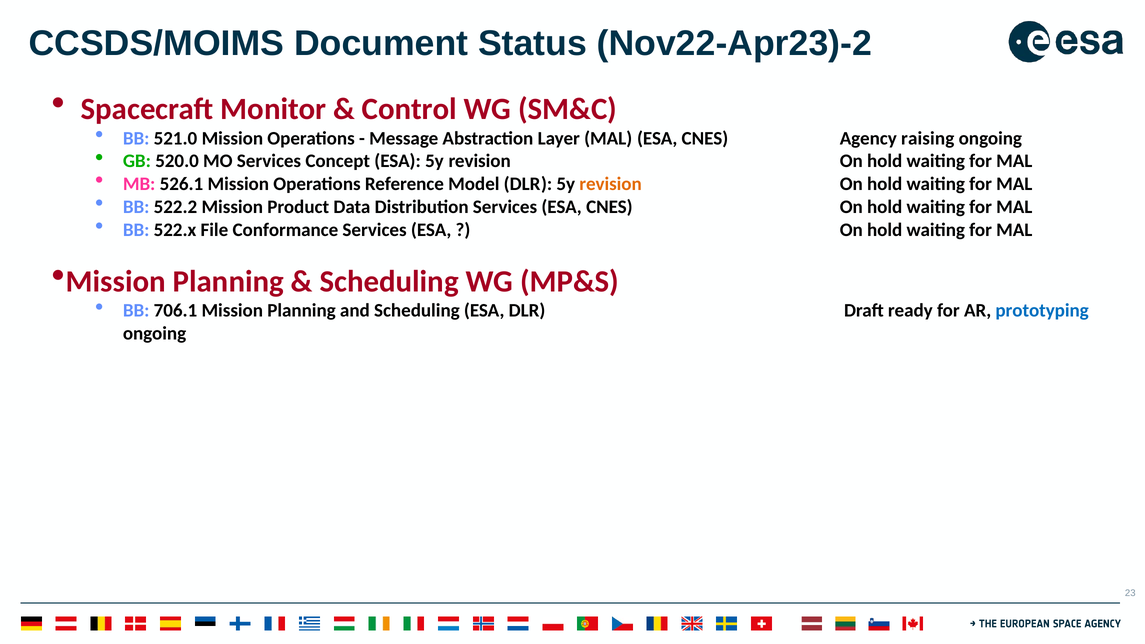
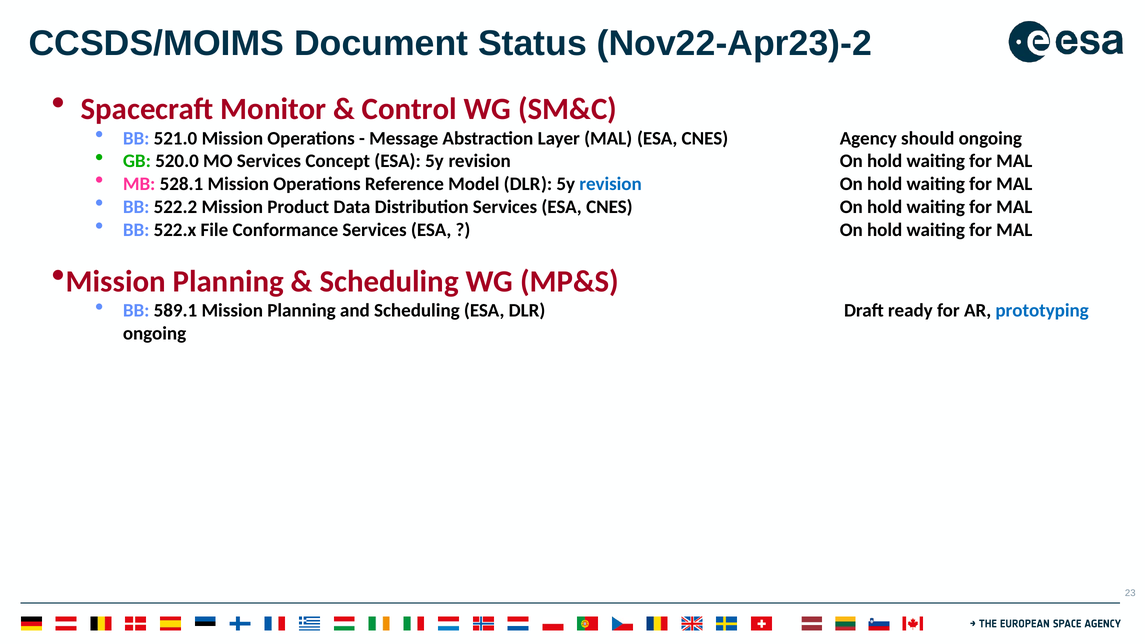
raising: raising -> should
526.1: 526.1 -> 528.1
revision at (611, 184) colour: orange -> blue
706.1: 706.1 -> 589.1
